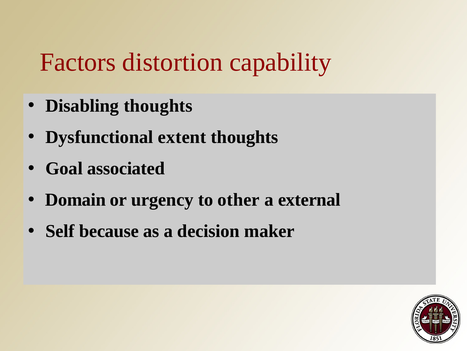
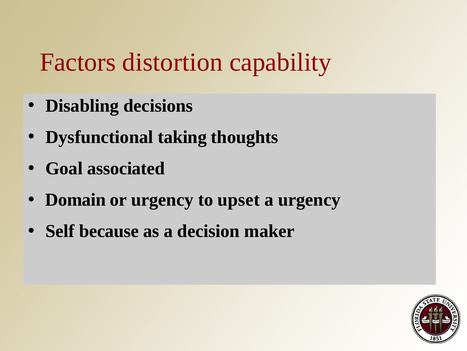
Disabling thoughts: thoughts -> decisions
extent: extent -> taking
other: other -> upset
a external: external -> urgency
